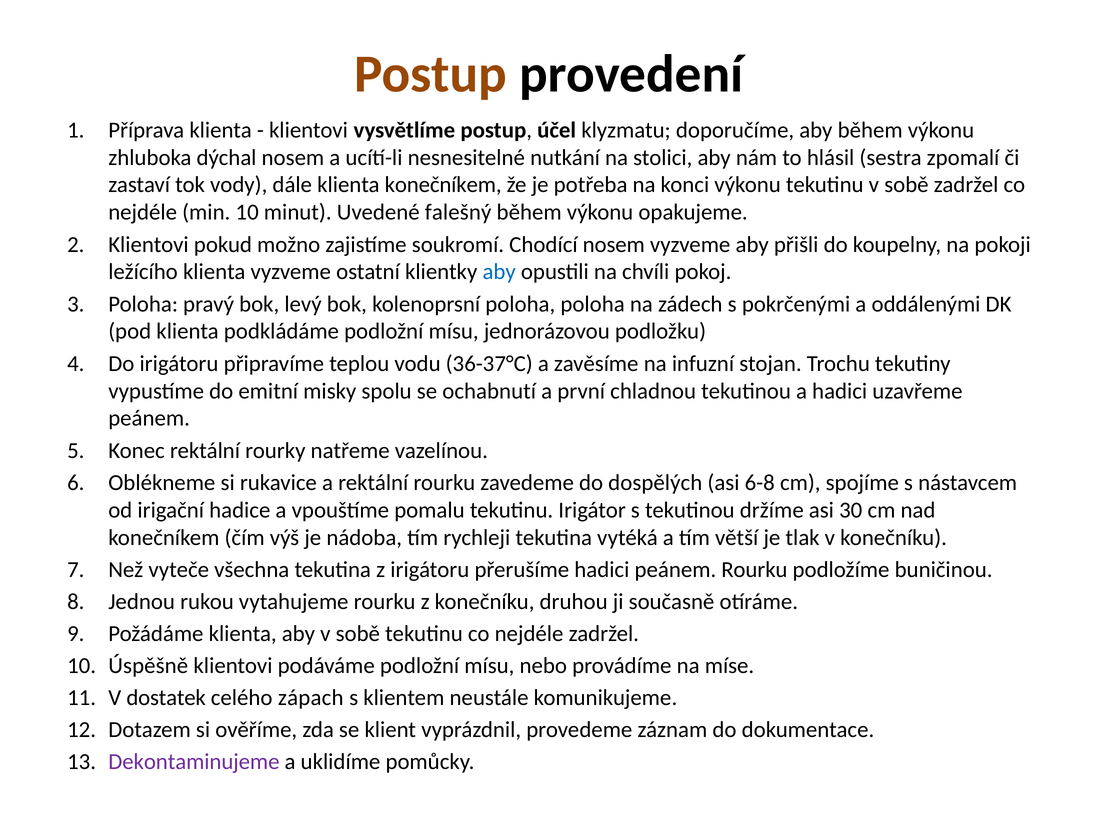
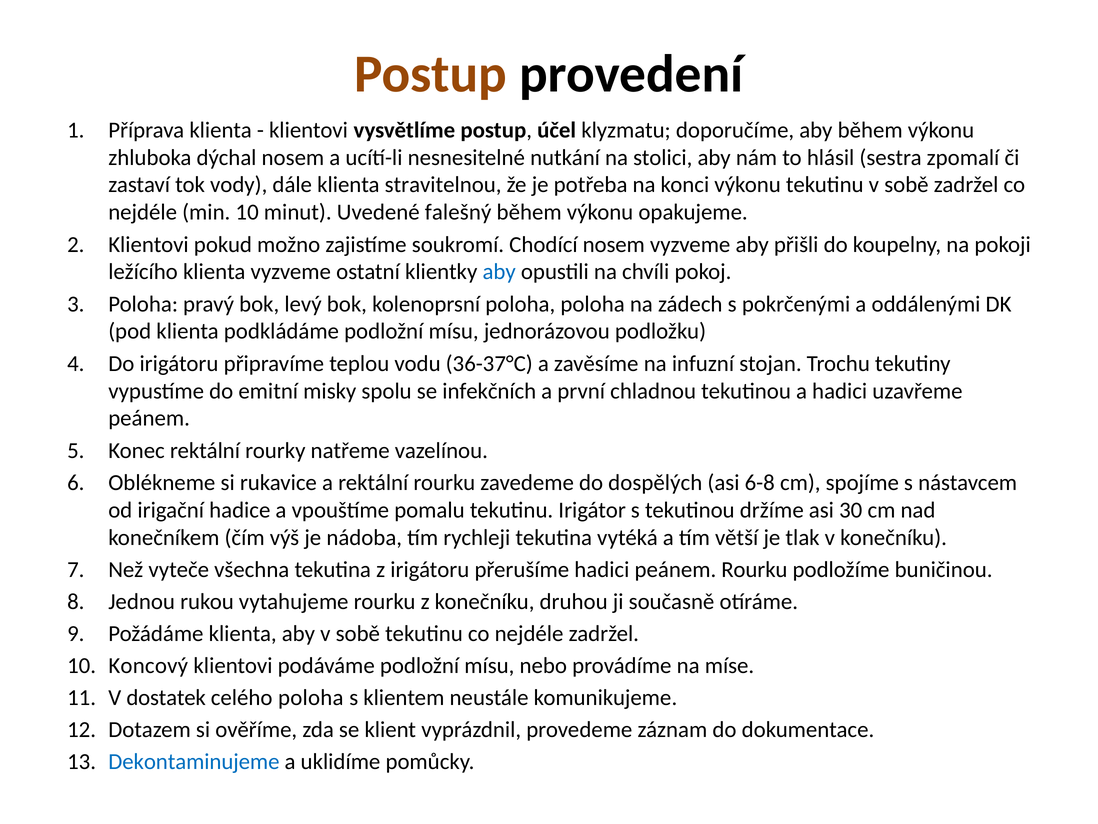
klienta konečníkem: konečníkem -> stravitelnou
ochabnutí: ochabnutí -> infekčních
Úspěšně: Úspěšně -> Koncový
celého zápach: zápach -> poloha
Dekontaminujeme colour: purple -> blue
